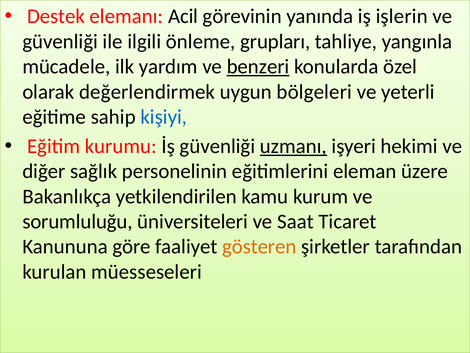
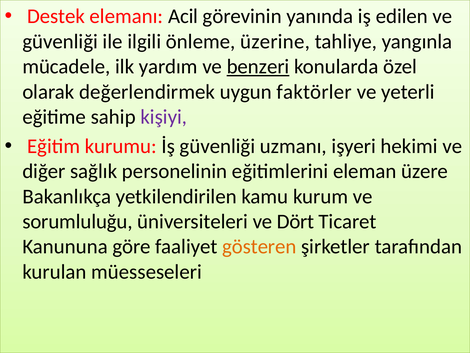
işlerin: işlerin -> edilen
grupları: grupları -> üzerine
bölgeleri: bölgeleri -> faktörler
kişiyi colour: blue -> purple
uzmanı underline: present -> none
Saat: Saat -> Dört
